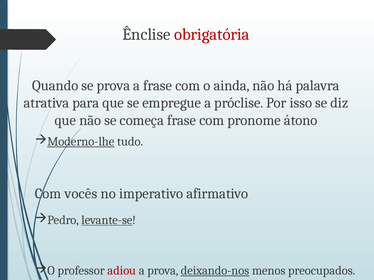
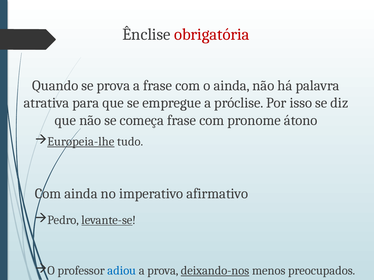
Moderno-lhe: Moderno-lhe -> Europeia-lhe
Com vocês: vocês -> ainda
adiou colour: red -> blue
